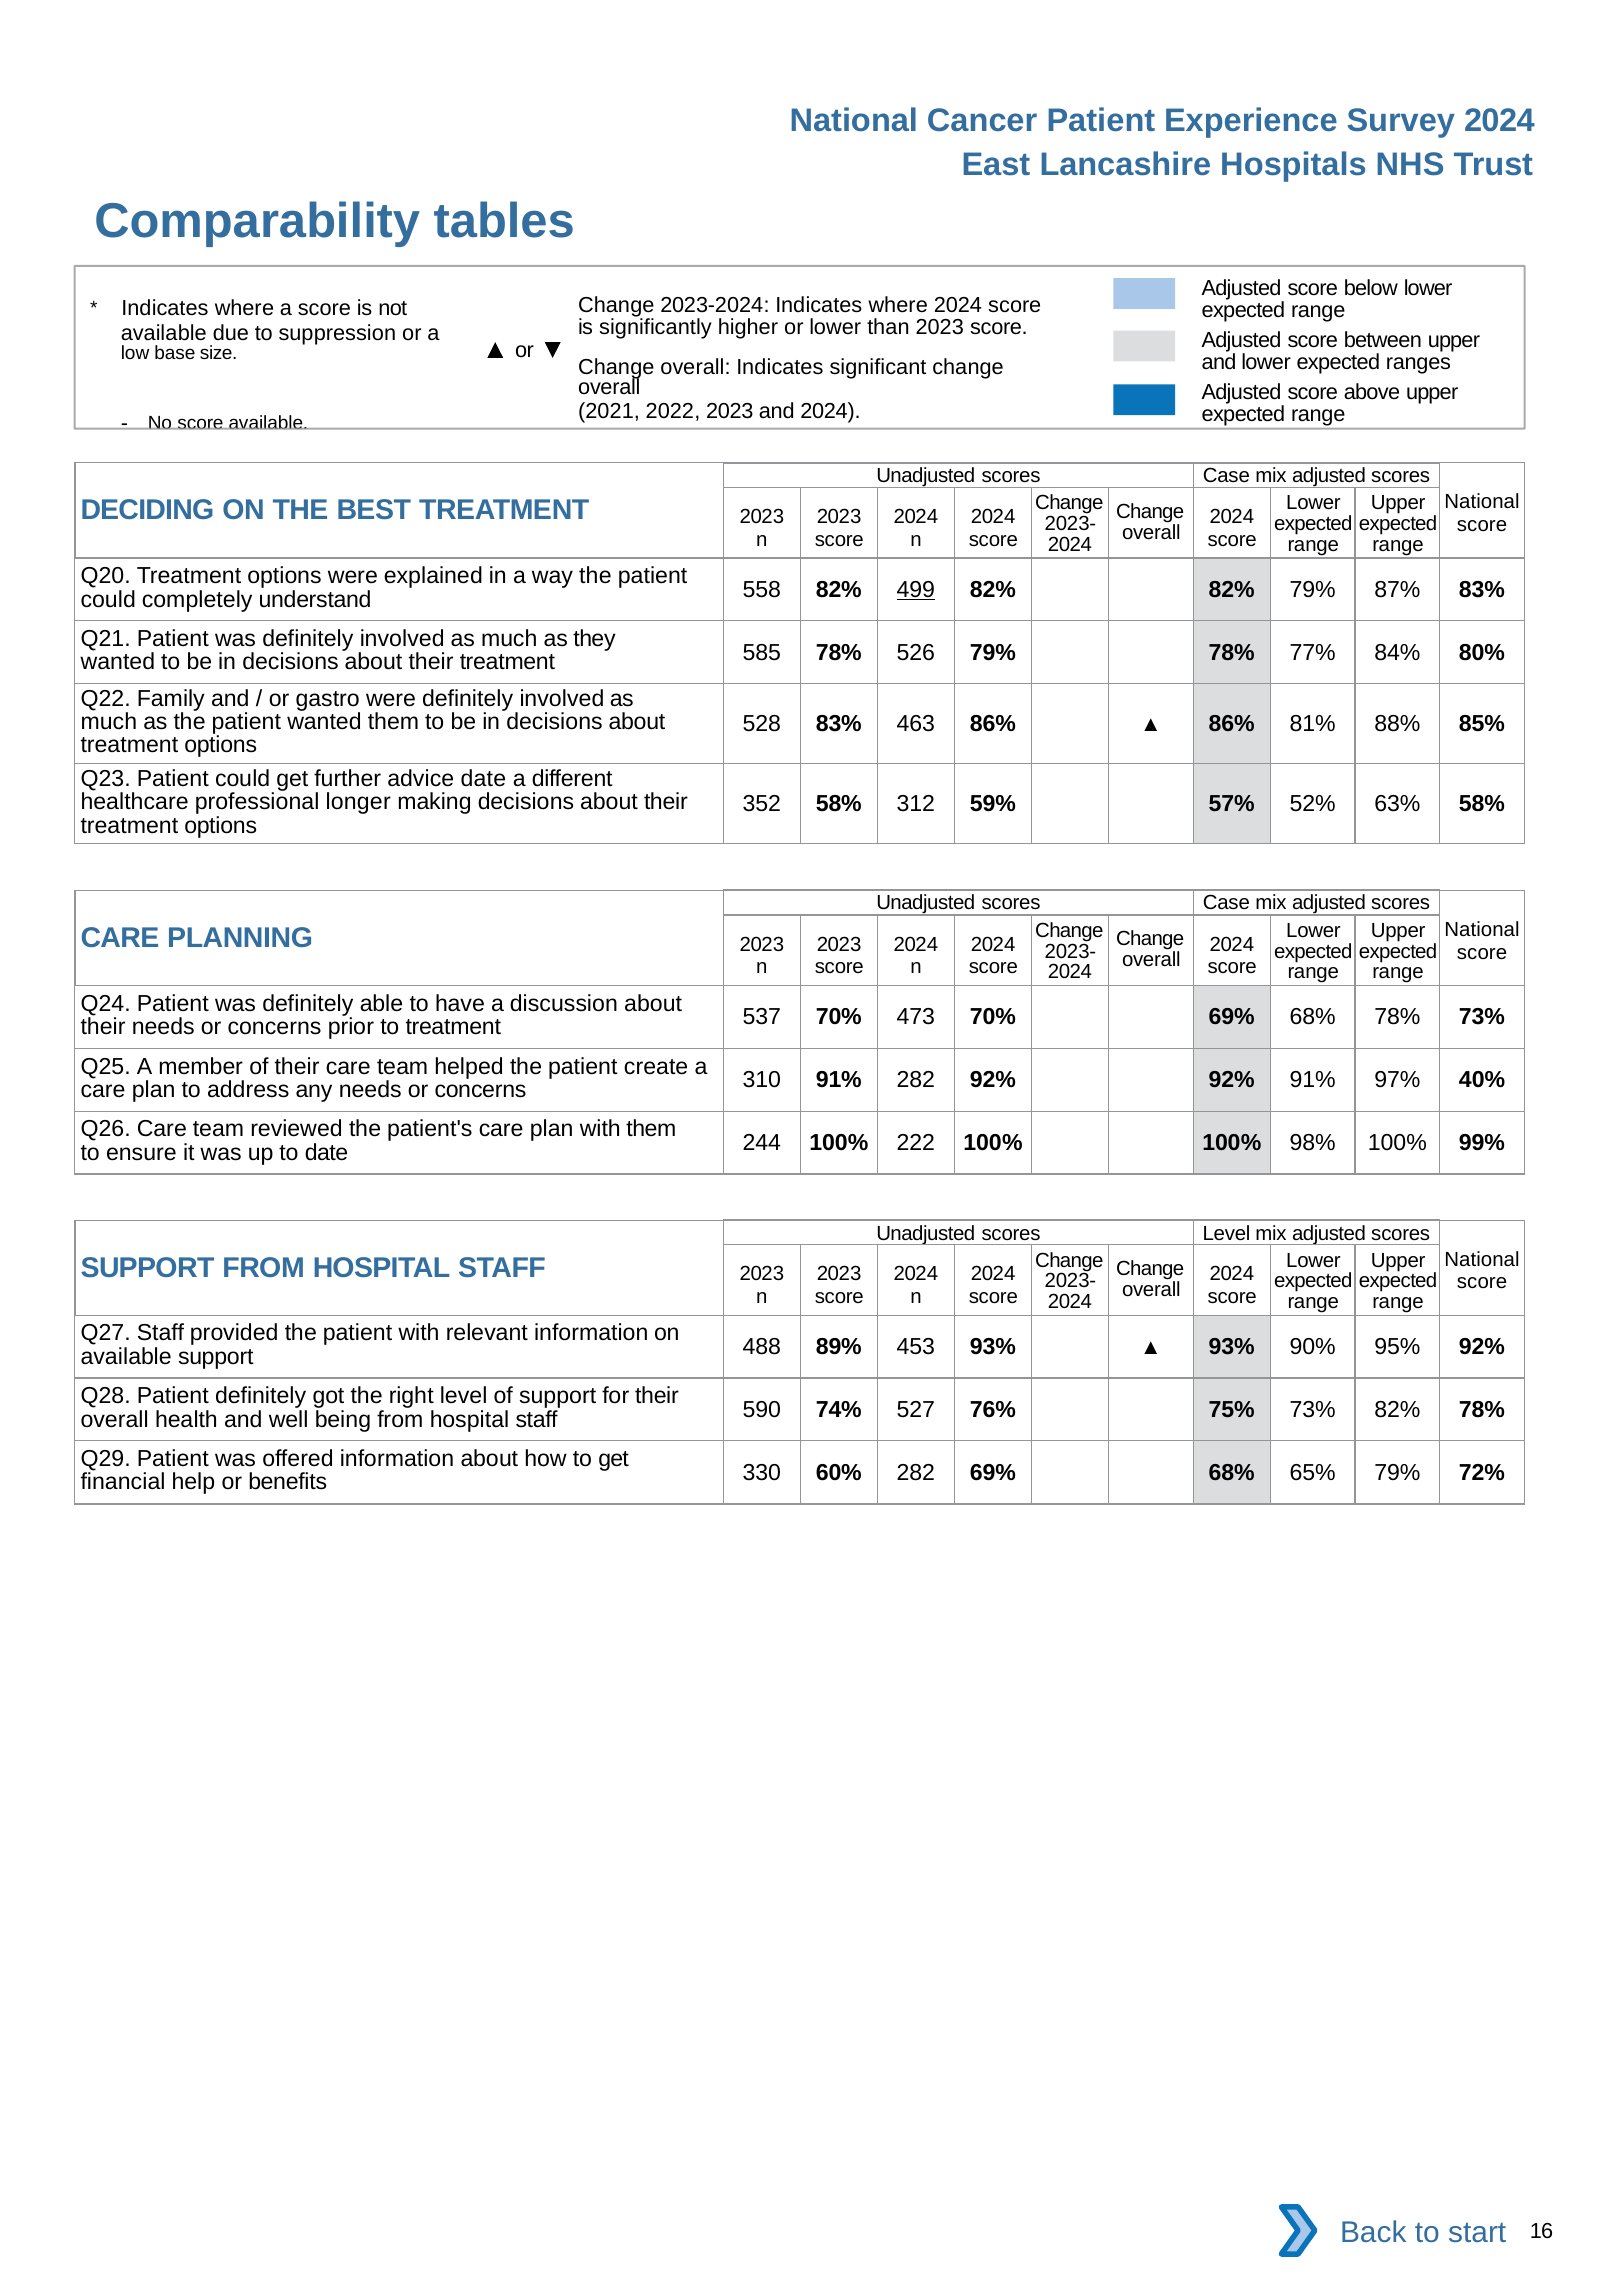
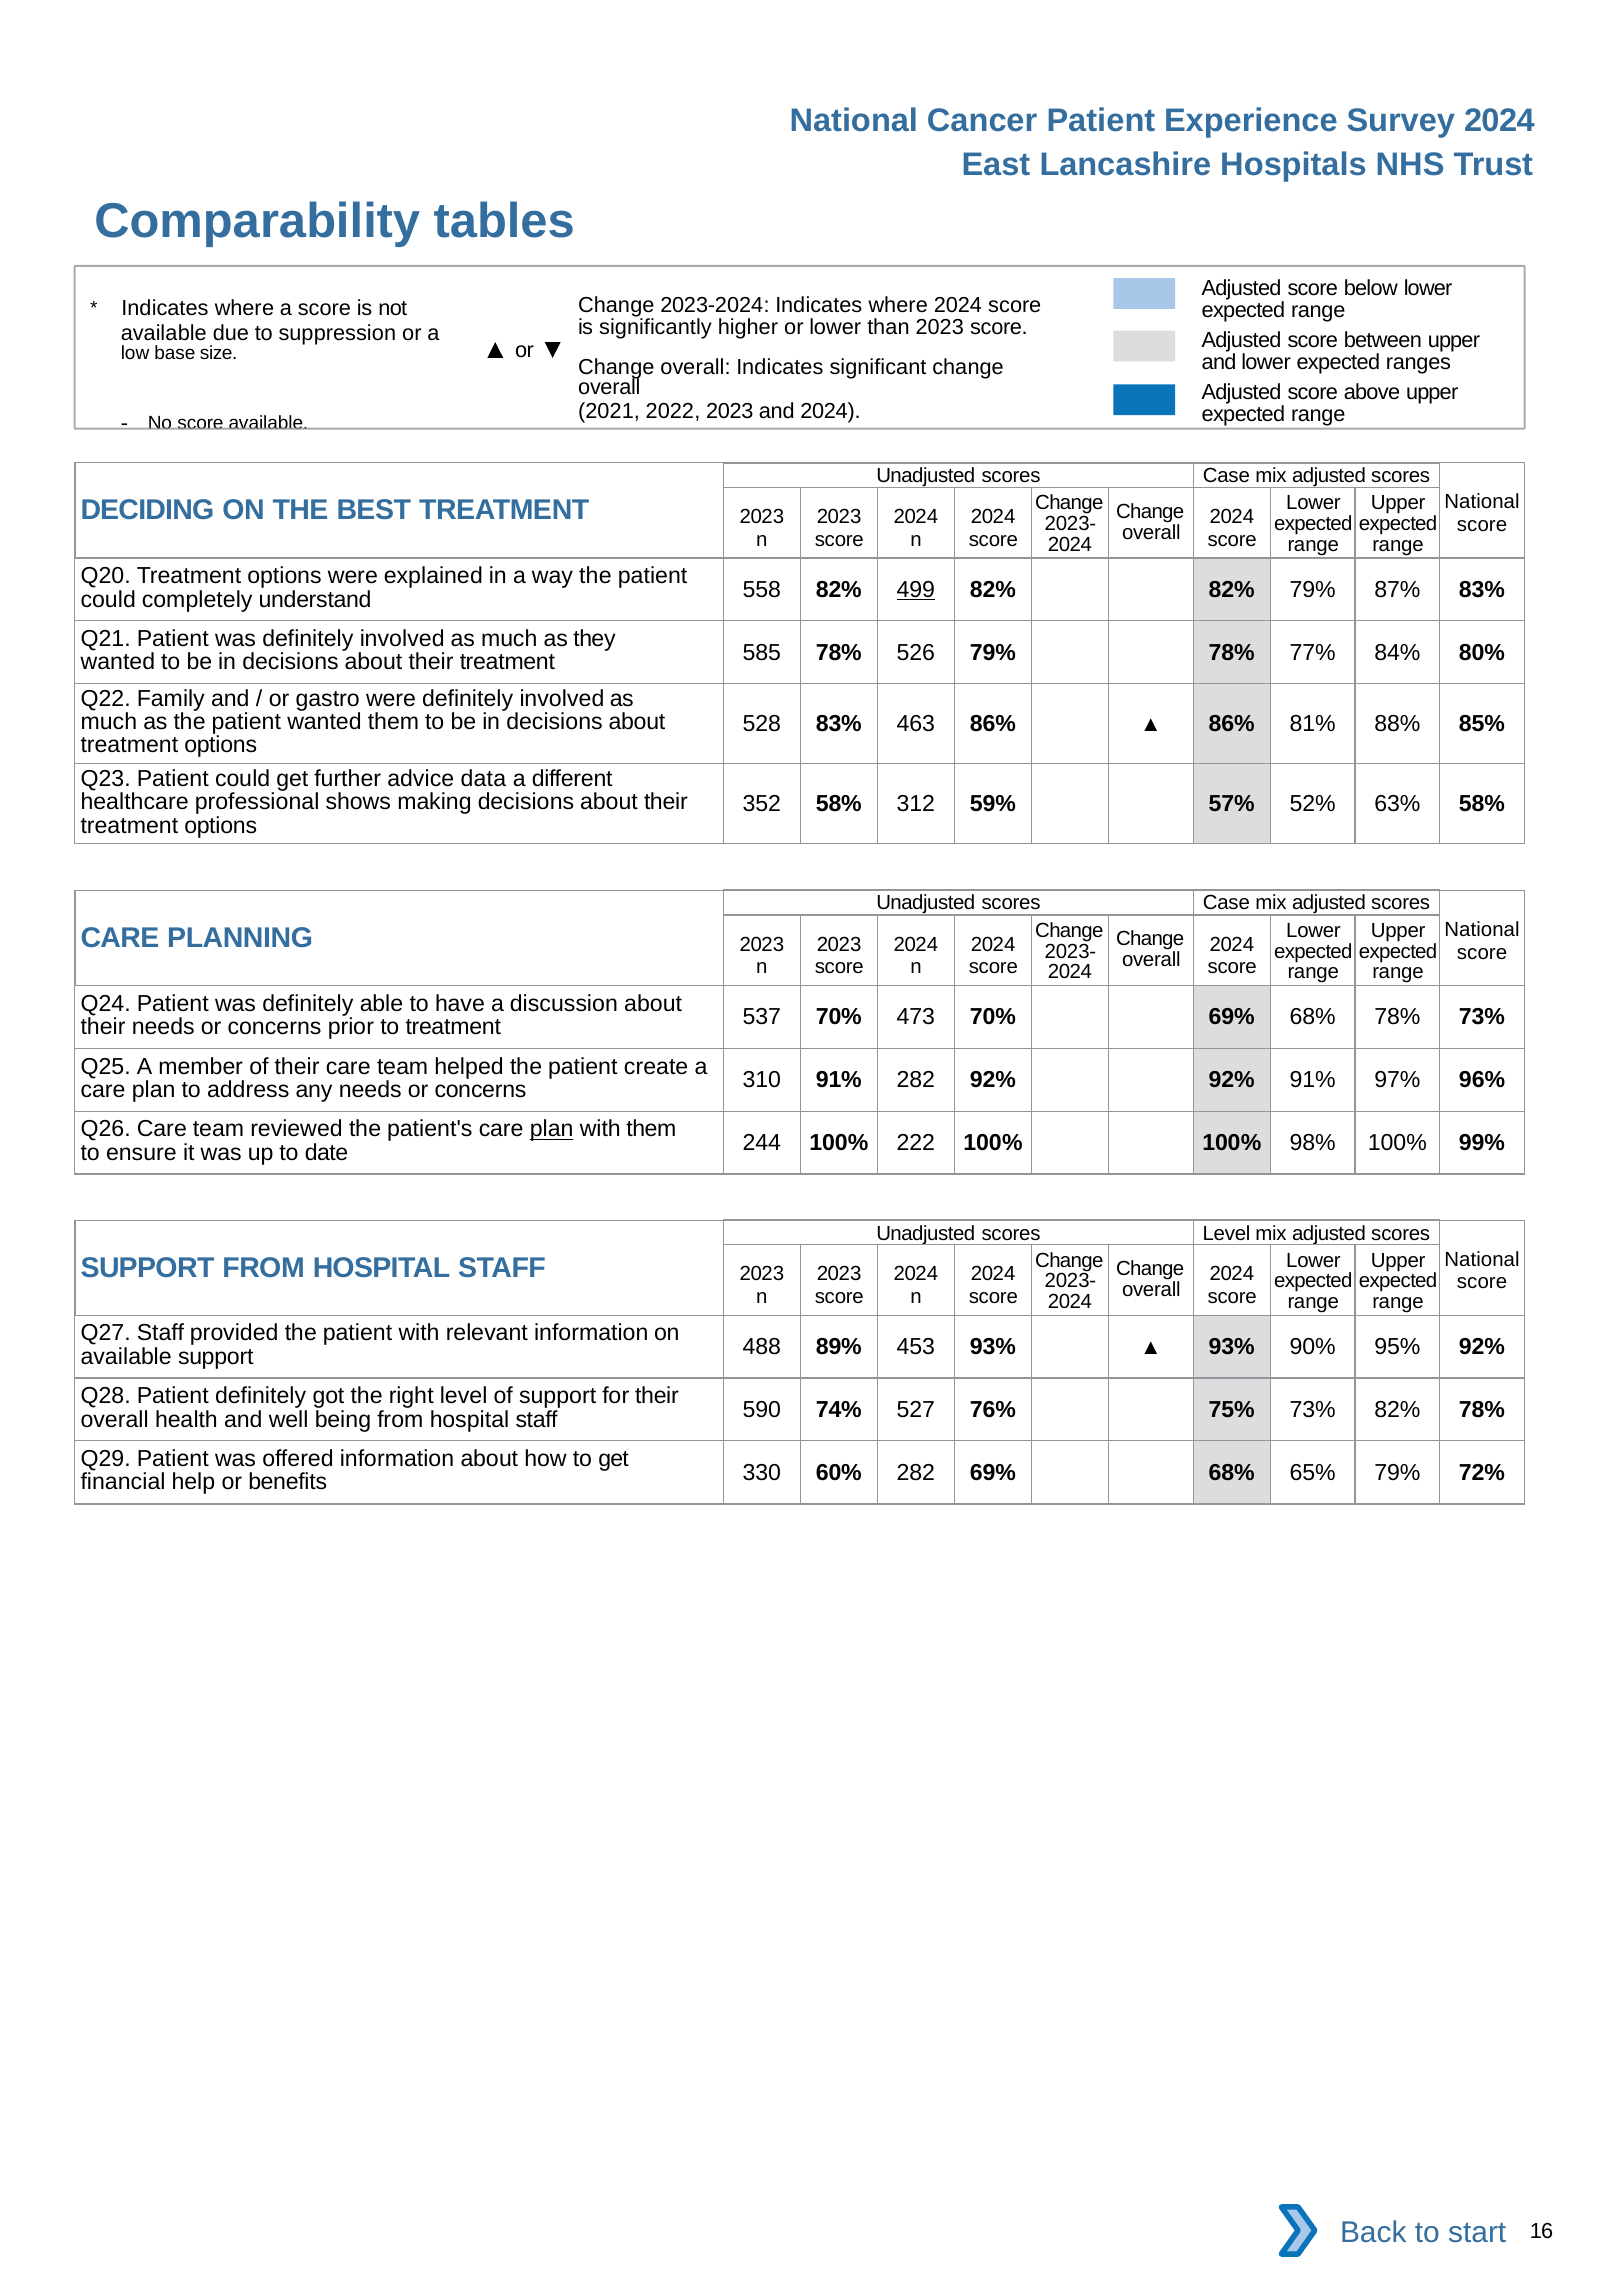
advice date: date -> data
longer: longer -> shows
40%: 40% -> 96%
plan at (552, 1129) underline: none -> present
